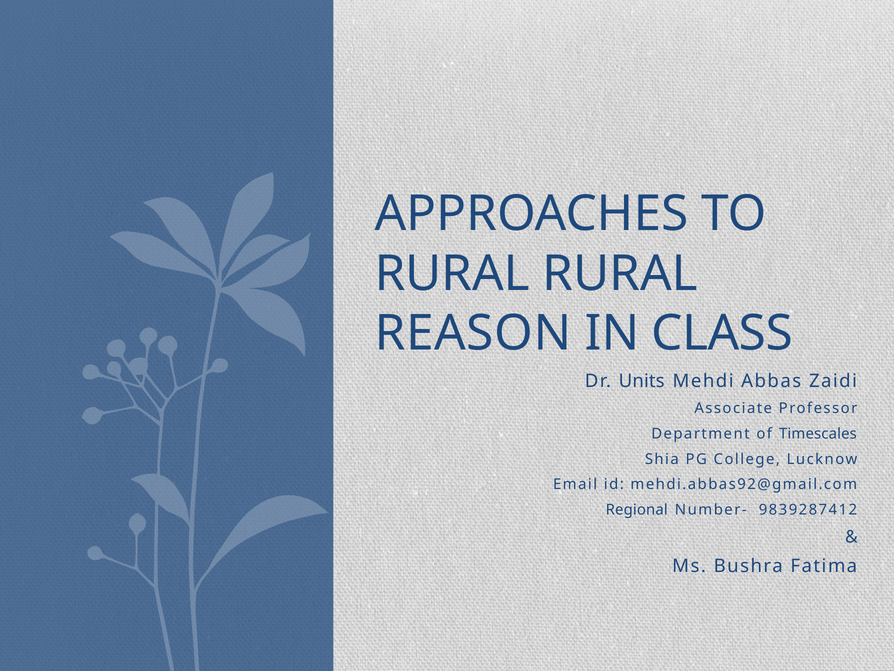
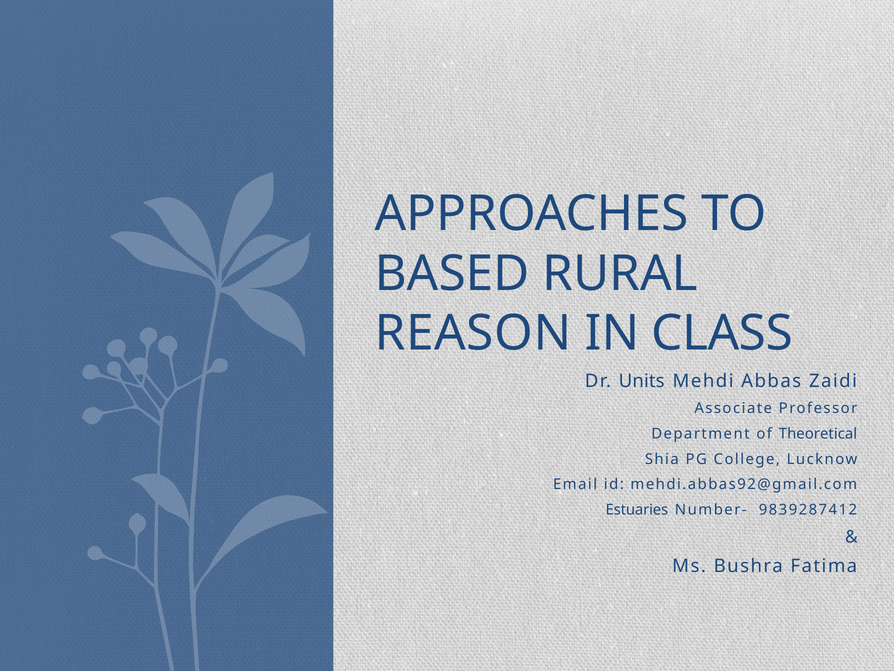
RURAL at (452, 273): RURAL -> BASED
Timescales: Timescales -> Theoretical
Regional: Regional -> Estuaries
